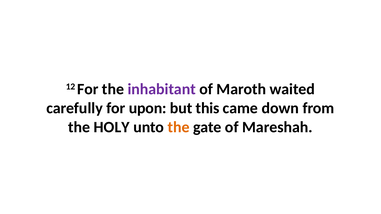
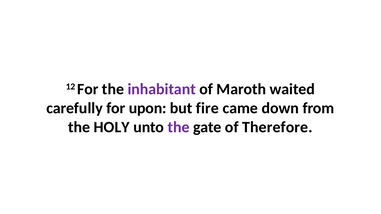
this: this -> fire
the at (179, 127) colour: orange -> purple
Mareshah: Mareshah -> Therefore
